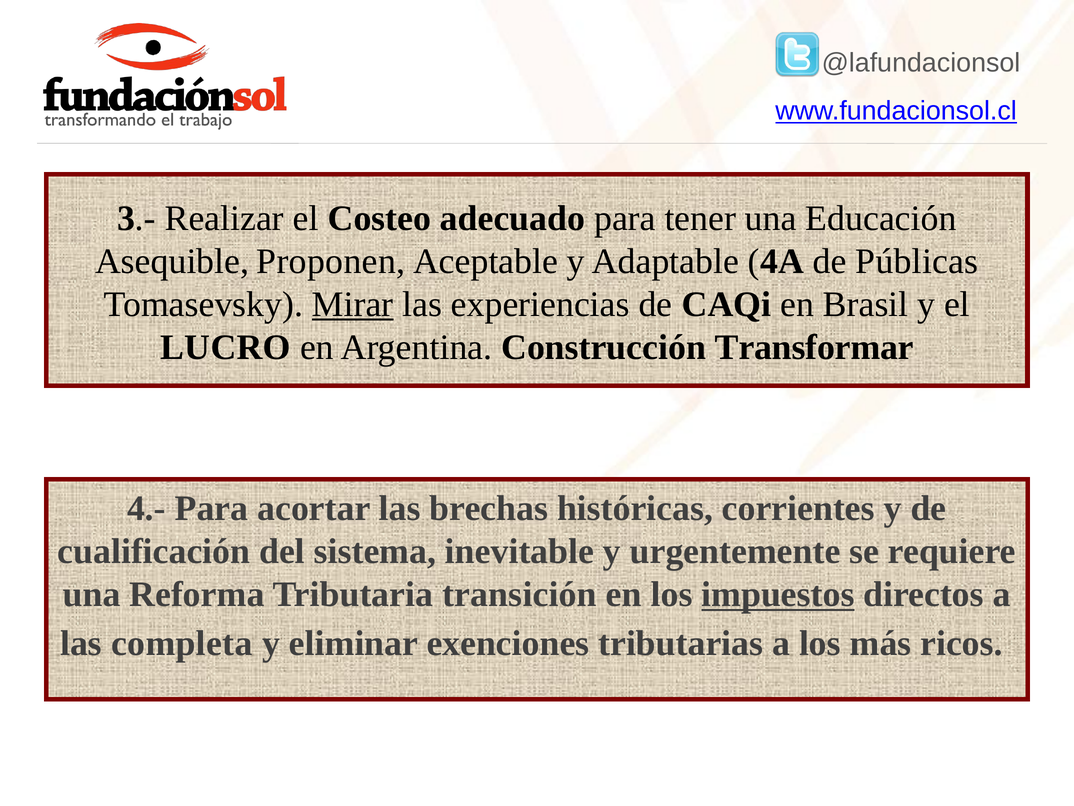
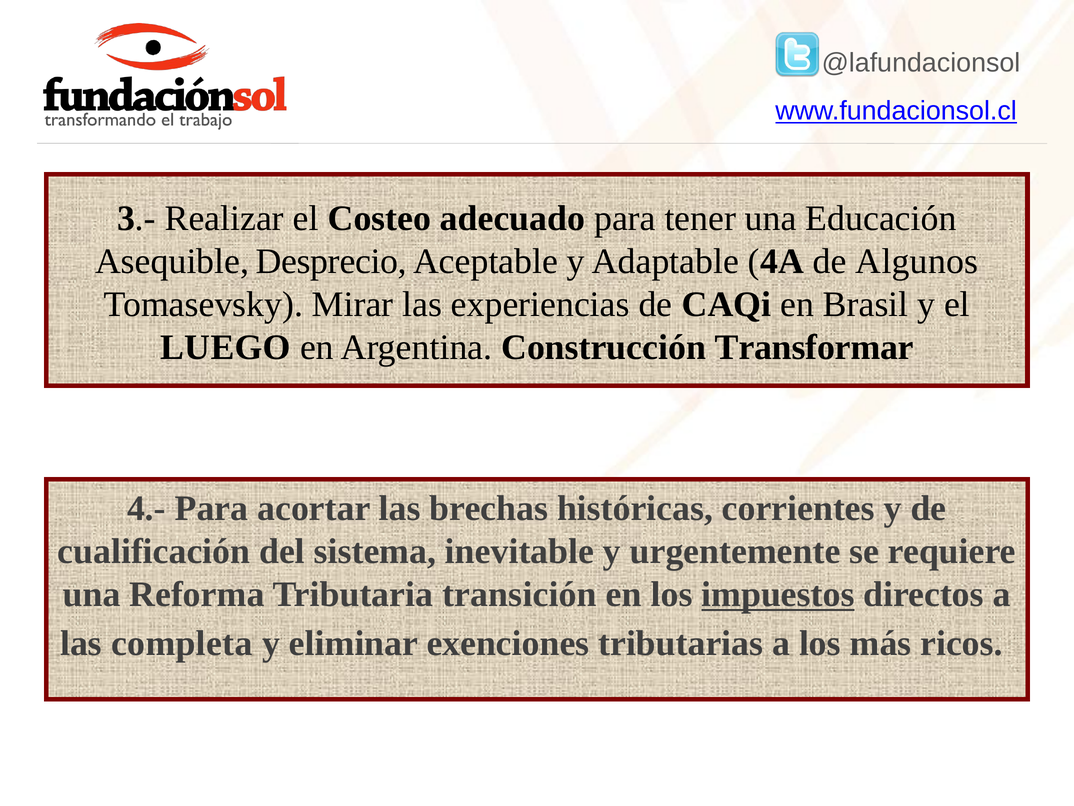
Proponen: Proponen -> Desprecio
Públicas: Públicas -> Algunos
Mirar underline: present -> none
LUCRO: LUCRO -> LUEGO
